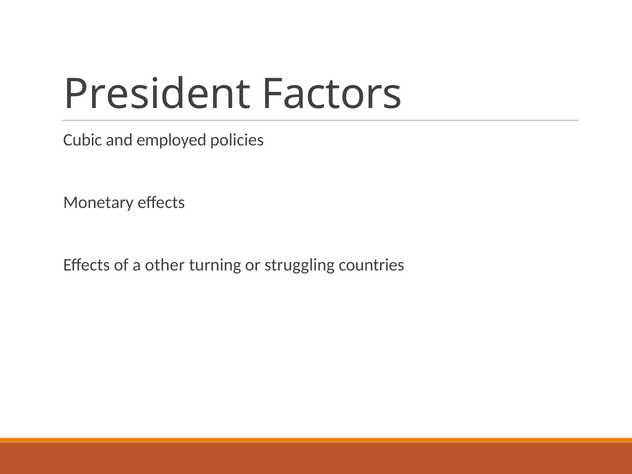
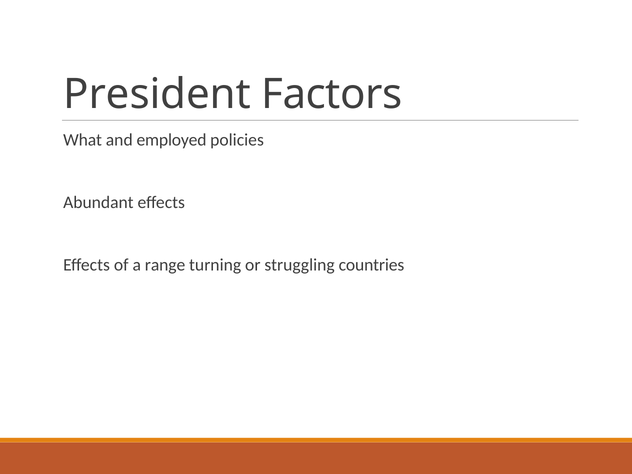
Cubic: Cubic -> What
Monetary: Monetary -> Abundant
other: other -> range
